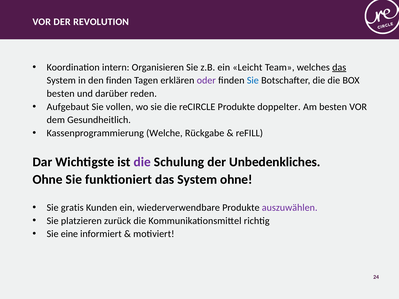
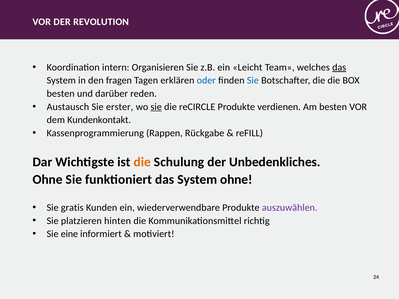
den finden: finden -> fragen
oder colour: purple -> blue
Aufgebaut: Aufgebaut -> Austausch
vollen: vollen -> erster
sie at (156, 107) underline: none -> present
doppelter: doppelter -> verdienen
Gesundheitlich: Gesundheitlich -> Kundenkontakt
Welche: Welche -> Rappen
die at (142, 162) colour: purple -> orange
zurück: zurück -> hinten
